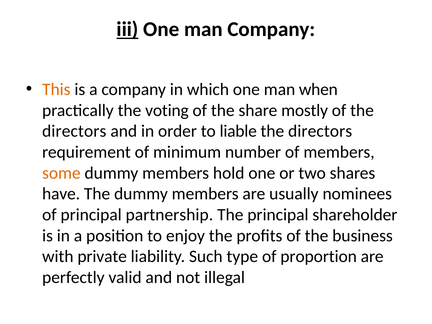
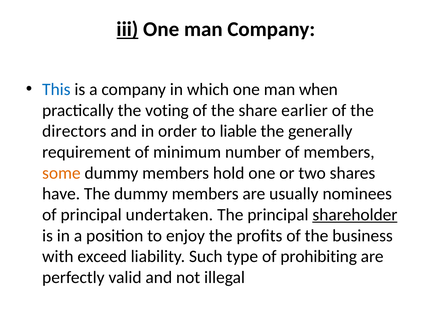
This colour: orange -> blue
mostly: mostly -> earlier
directors at (320, 131): directors -> generally
partnership: partnership -> undertaken
shareholder underline: none -> present
private: private -> exceed
proportion: proportion -> prohibiting
